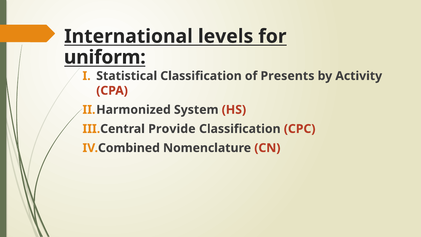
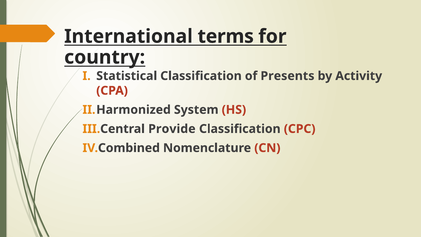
levels: levels -> terms
uniform: uniform -> country
